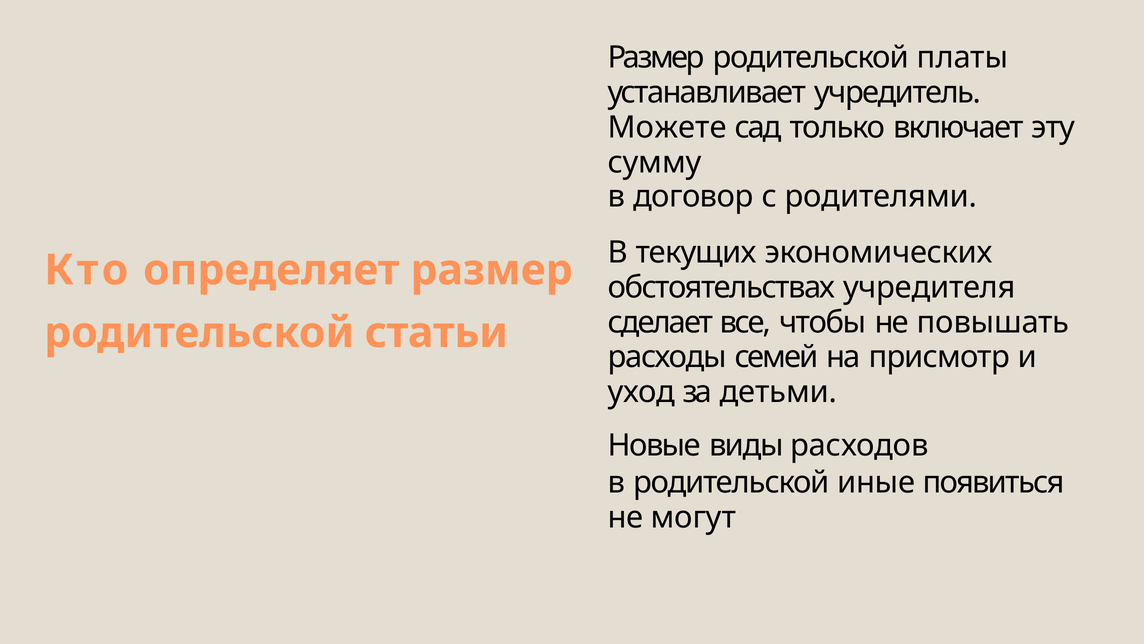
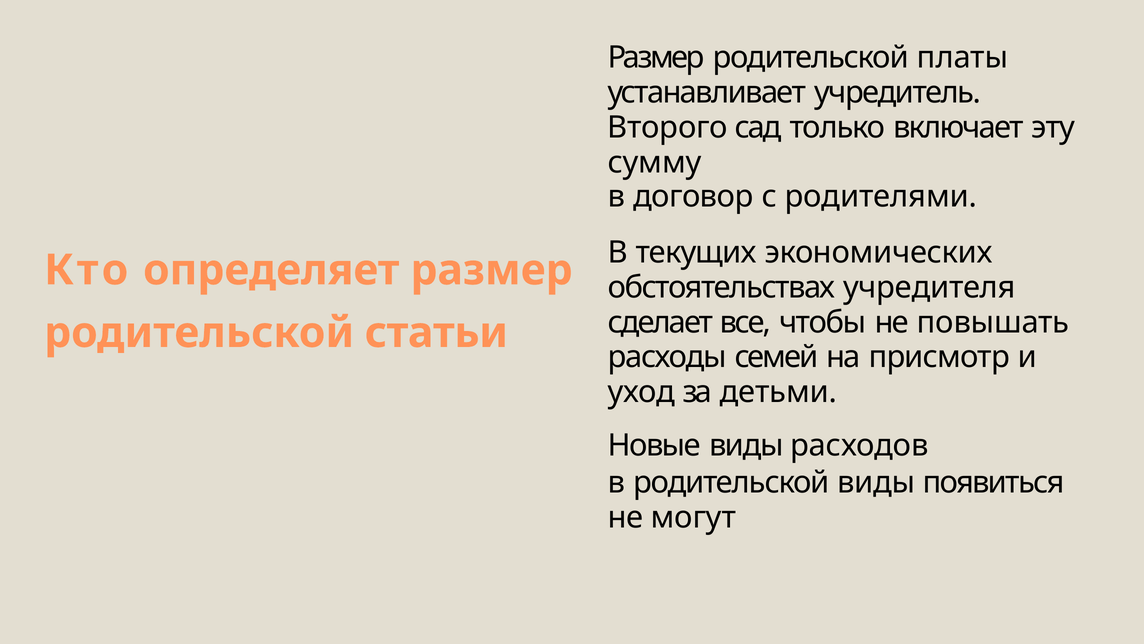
Можете: Можете -> Второго
родительской иные: иные -> виды
